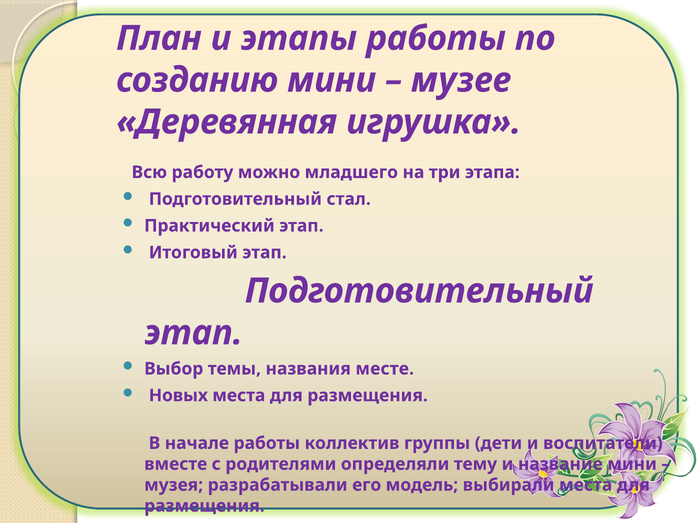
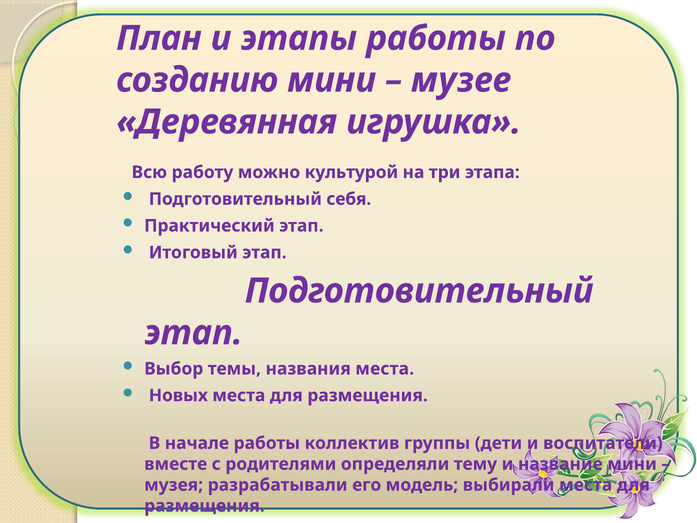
младшего: младшего -> культурой
стал: стал -> себя
названия месте: месте -> места
